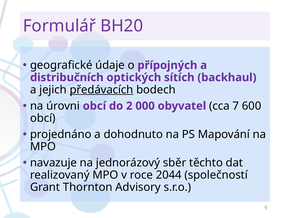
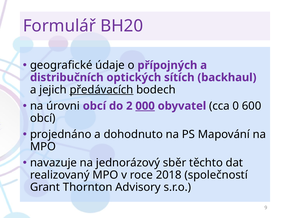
000 underline: none -> present
7: 7 -> 0
2044: 2044 -> 2018
